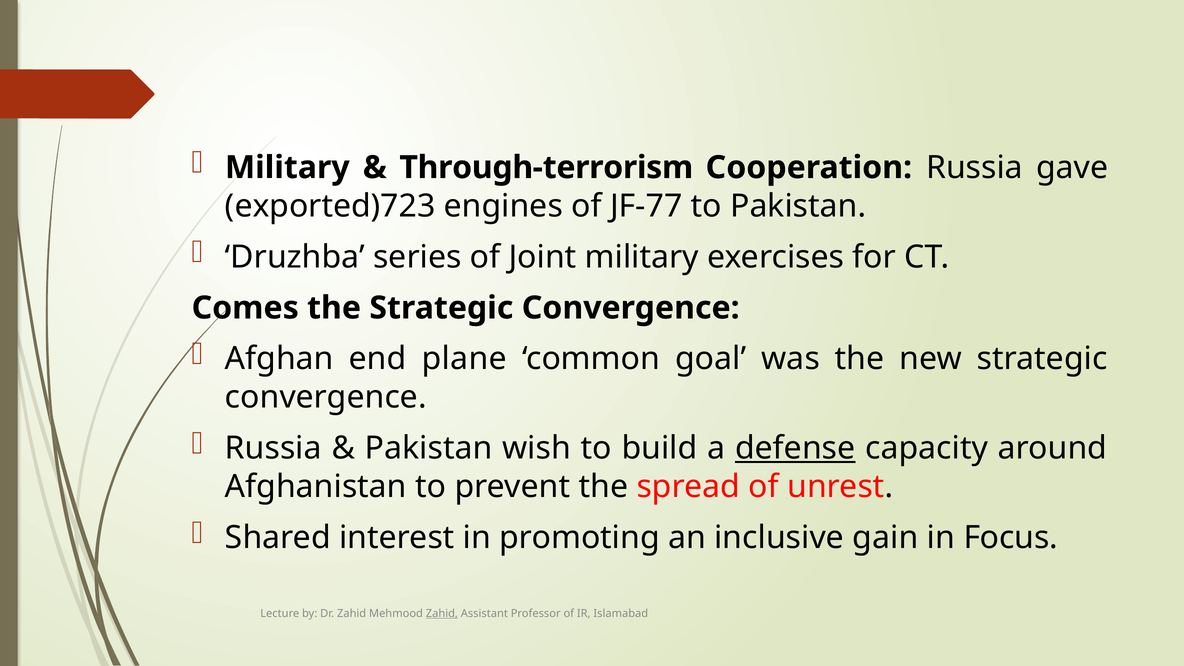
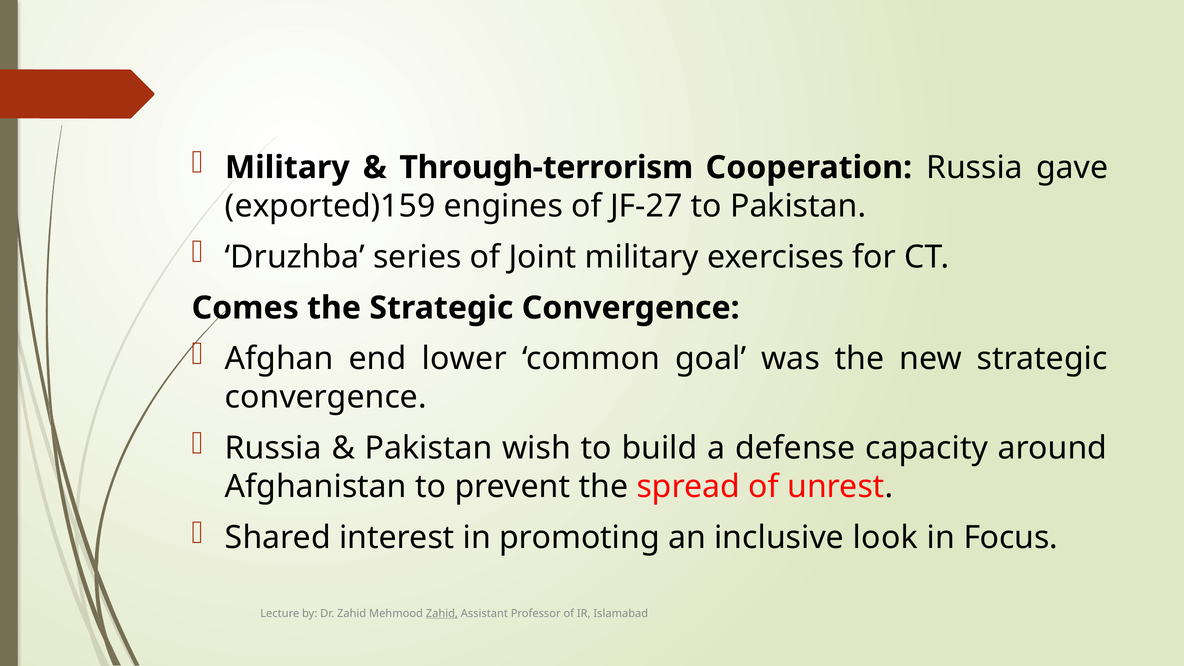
exported)723: exported)723 -> exported)159
JF-77: JF-77 -> JF-27
plane: plane -> lower
defense underline: present -> none
gain: gain -> look
